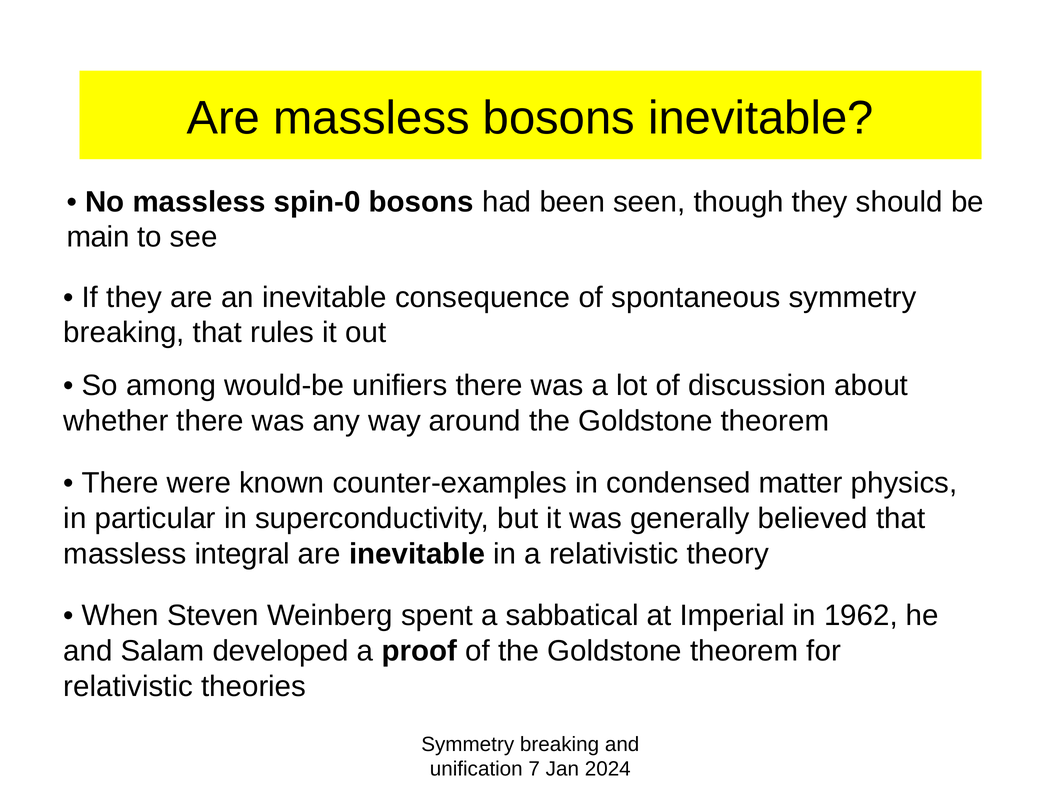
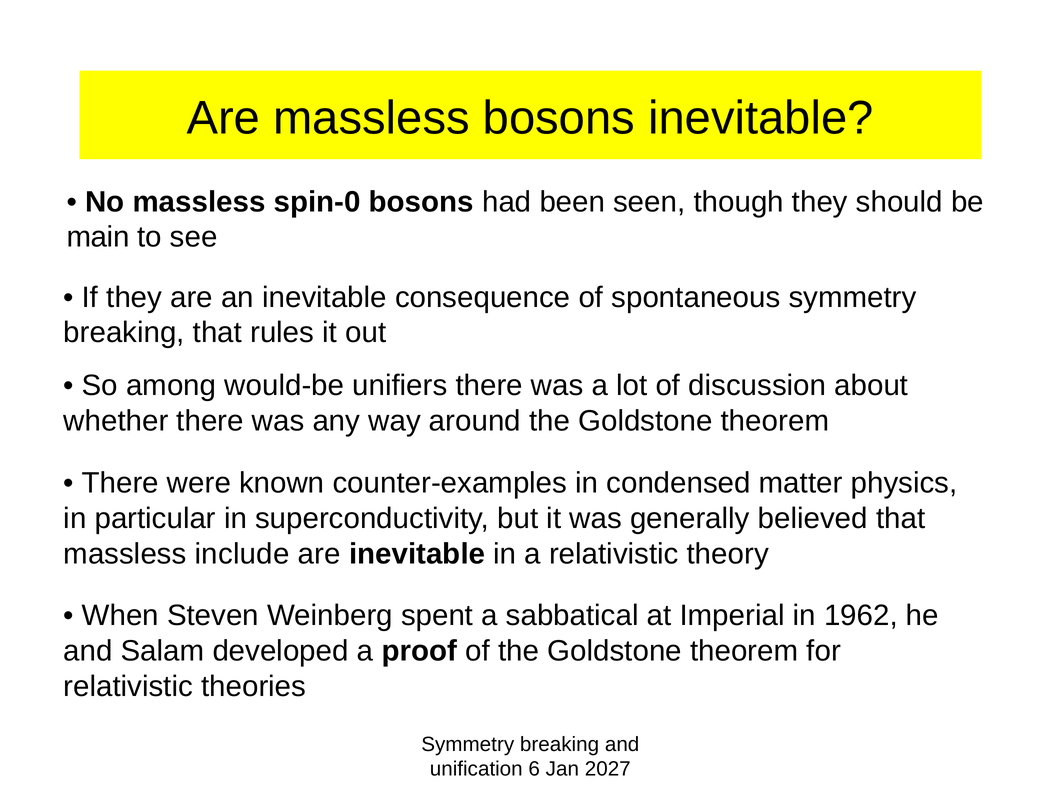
integral: integral -> include
7: 7 -> 6
2024: 2024 -> 2027
